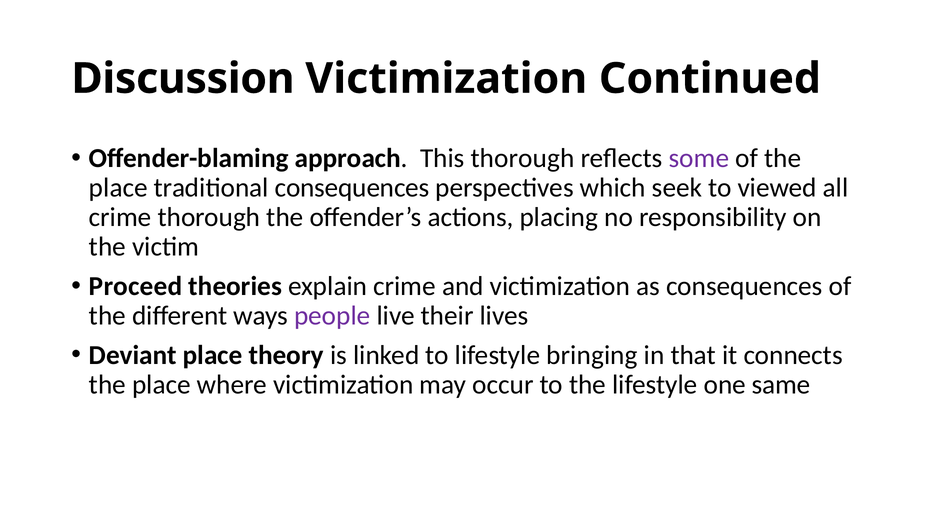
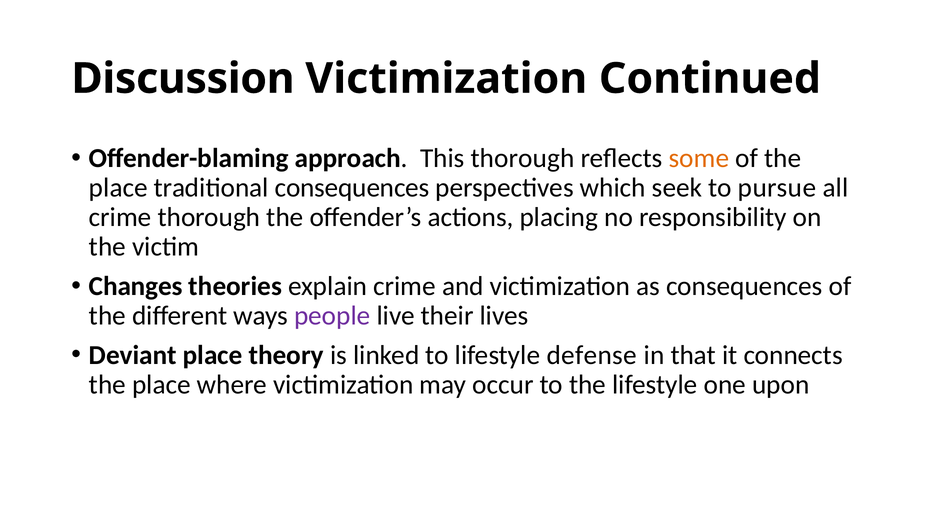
some colour: purple -> orange
viewed: viewed -> pursue
Proceed: Proceed -> Changes
bringing: bringing -> defense
same: same -> upon
